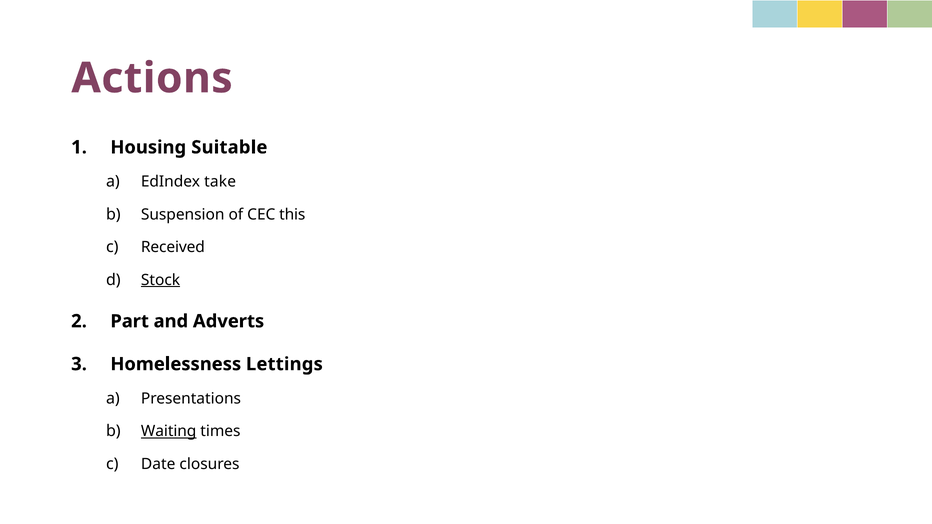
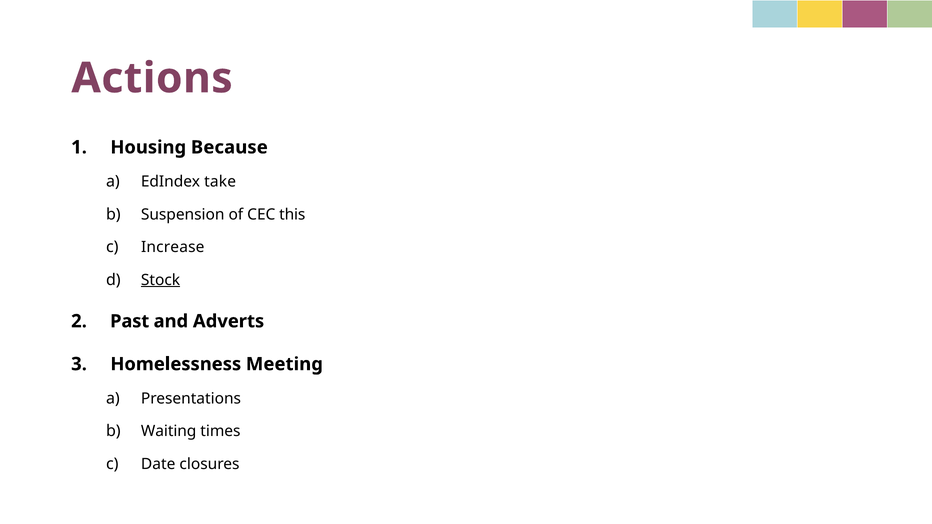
Suitable: Suitable -> Because
Received: Received -> Increase
Part: Part -> Past
Lettings: Lettings -> Meeting
Waiting underline: present -> none
